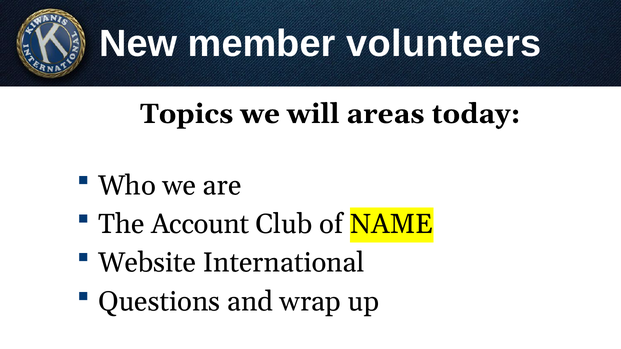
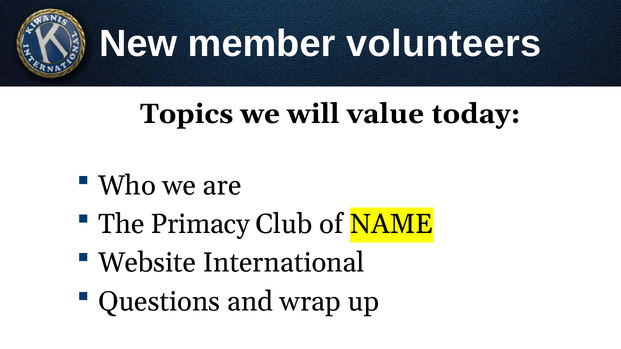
areas: areas -> value
Account: Account -> Primacy
